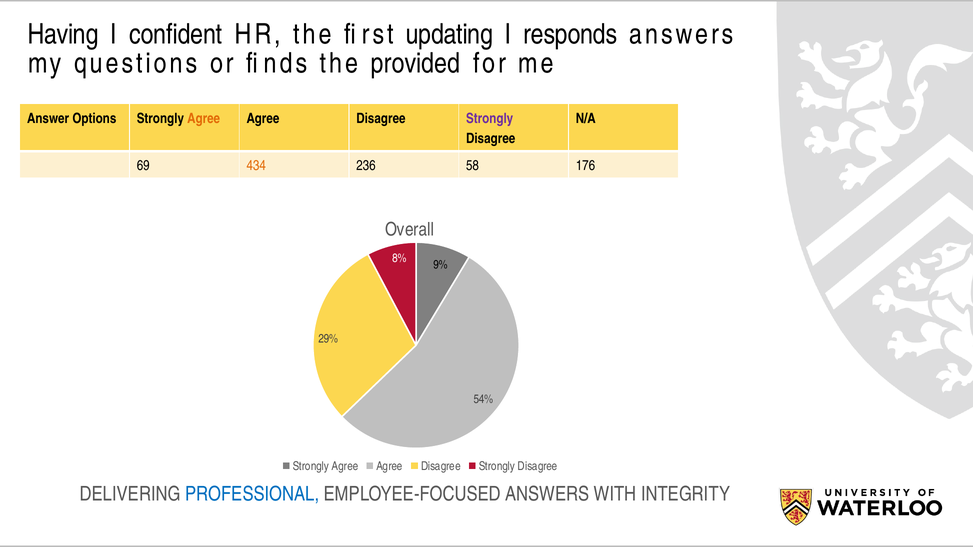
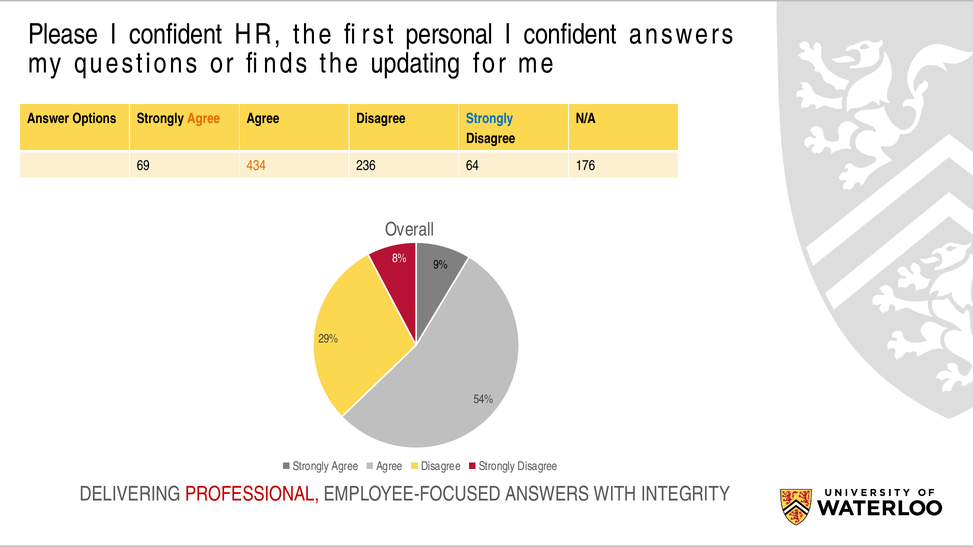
Having: Having -> Please
updating: updating -> personal
responds at (570, 34): responds -> confident
provided: provided -> updating
Strongly at (490, 118) colour: purple -> blue
58: 58 -> 64
PROFESSIONAL colour: blue -> red
